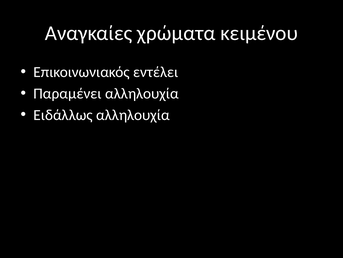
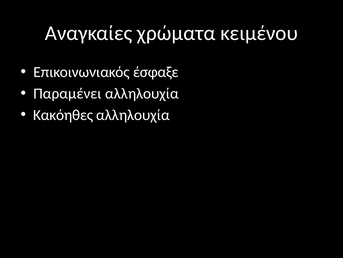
εντέλει: εντέλει -> έσφαξε
Ειδάλλως: Ειδάλλως -> Κακόηθες
